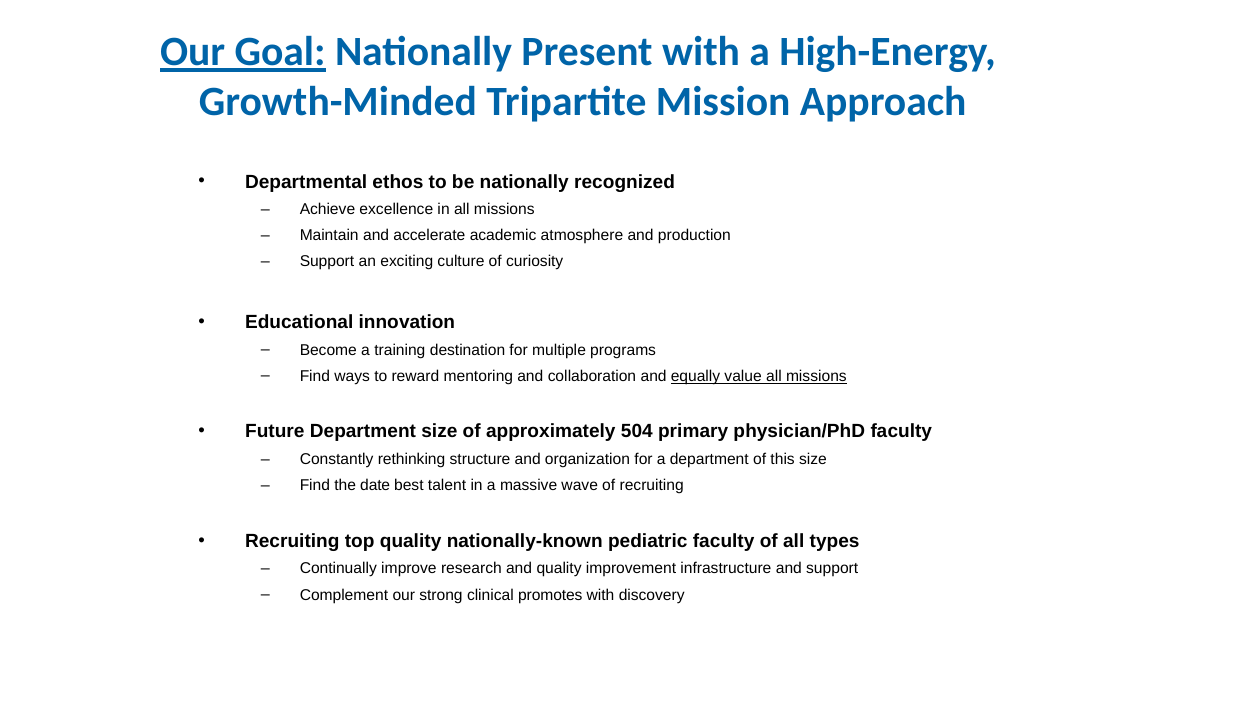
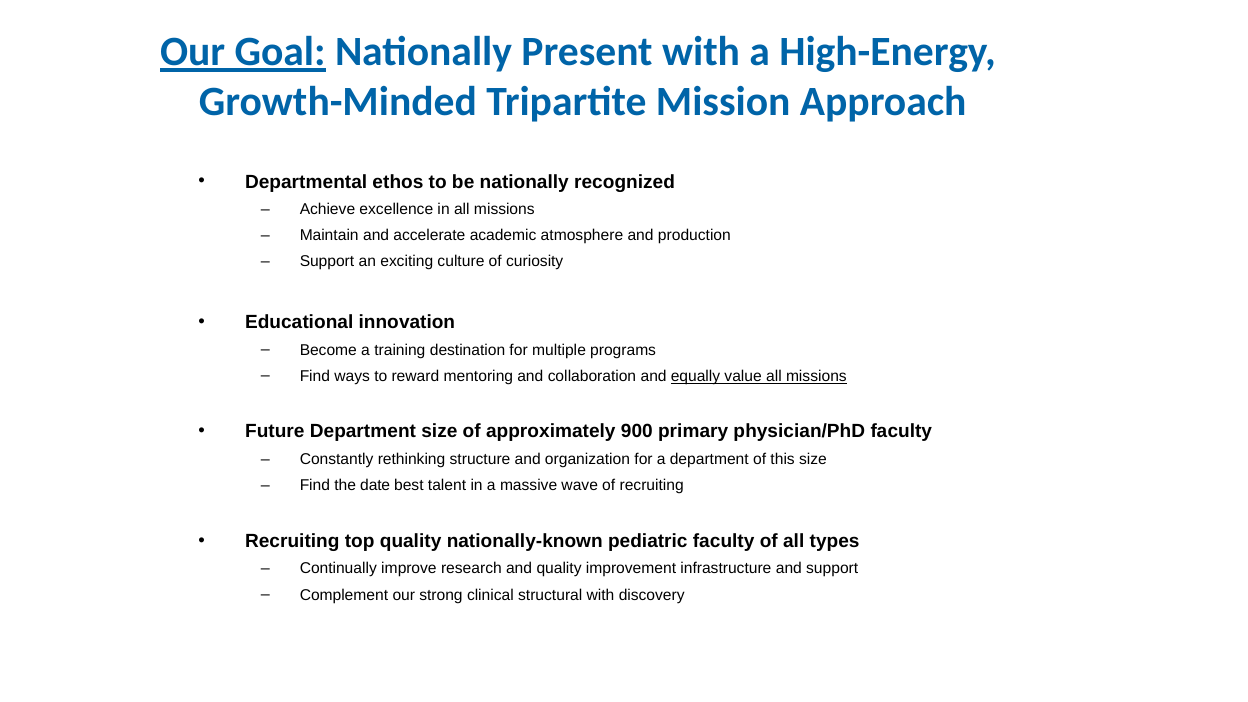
504: 504 -> 900
promotes: promotes -> structural
